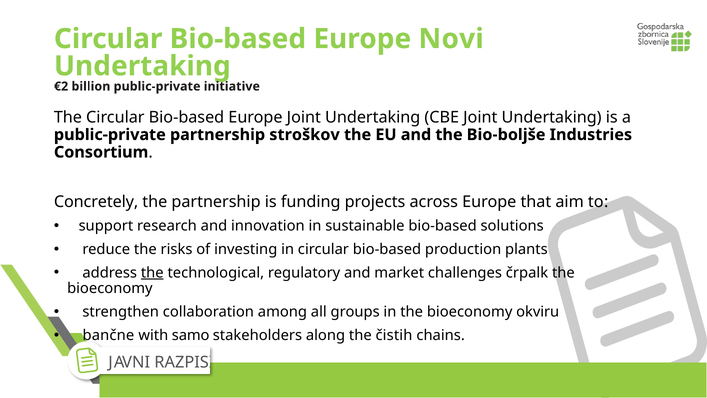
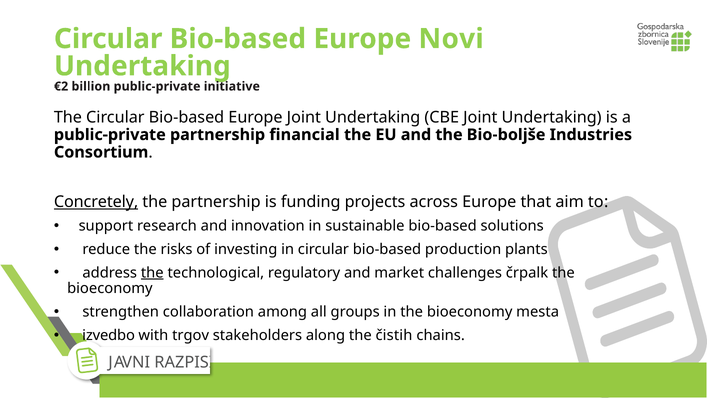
stroškov: stroškov -> financial
Concretely underline: none -> present
okviru: okviru -> mesta
bančne: bančne -> izvedbo
samo: samo -> trgov
